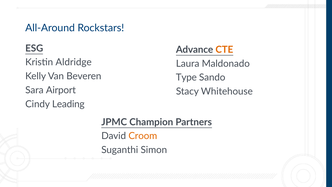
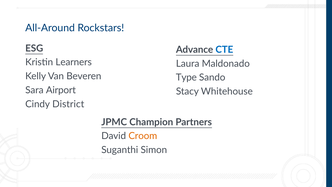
CTE colour: orange -> blue
Aldridge: Aldridge -> Learners
Leading: Leading -> District
